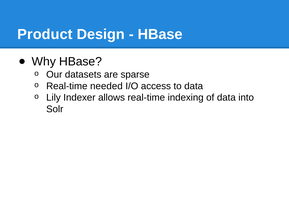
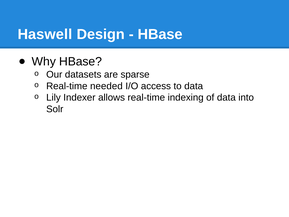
Product: Product -> Haswell
